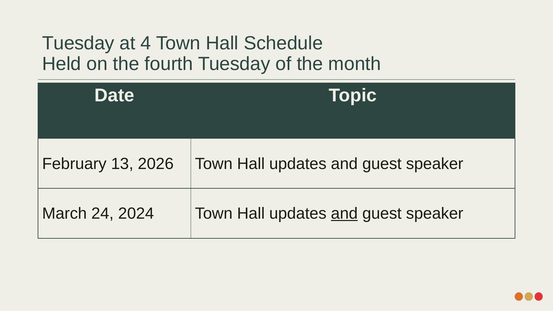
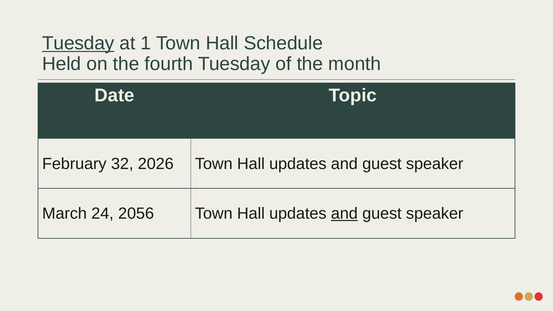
Tuesday at (78, 43) underline: none -> present
4: 4 -> 1
13: 13 -> 32
2024: 2024 -> 2056
